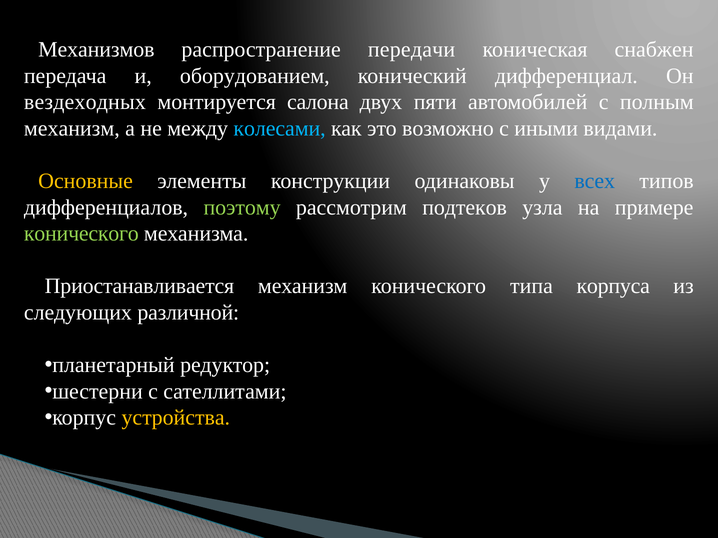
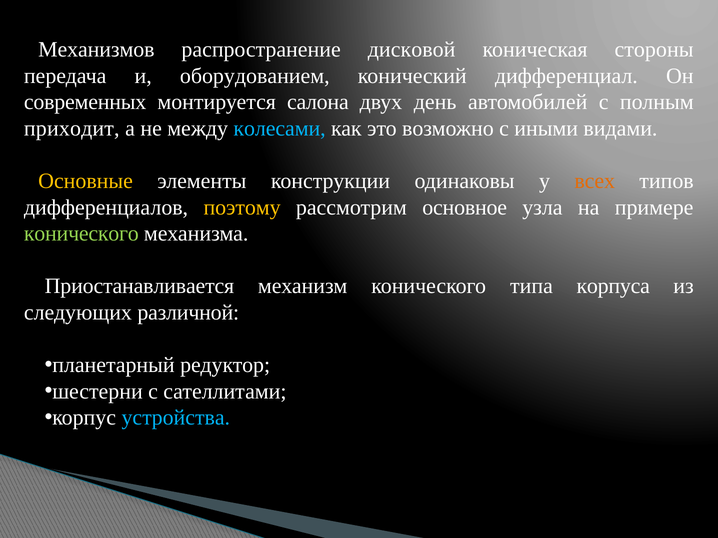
передачи: передачи -> дисковой
снабжен: снабжен -> стороны
вездеходных: вездеходных -> современных
пяти: пяти -> день
механизм at (72, 129): механизм -> приходит
всех colour: blue -> orange
поэтому colour: light green -> yellow
подтеков: подтеков -> основное
устройства colour: yellow -> light blue
